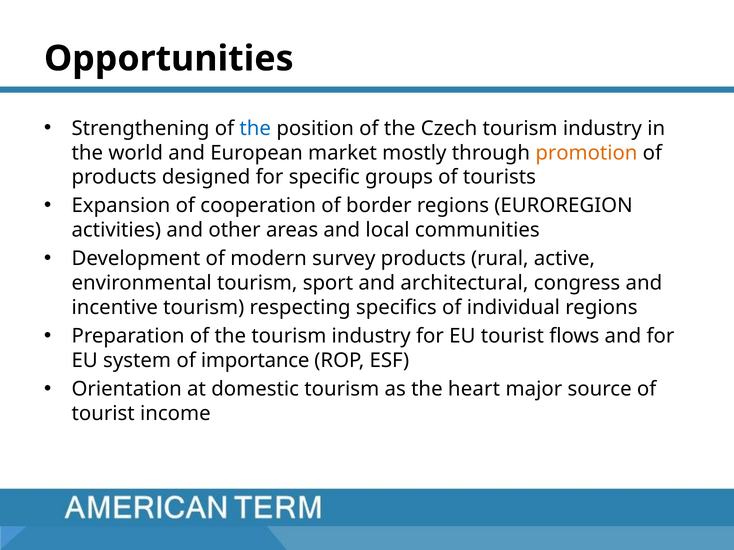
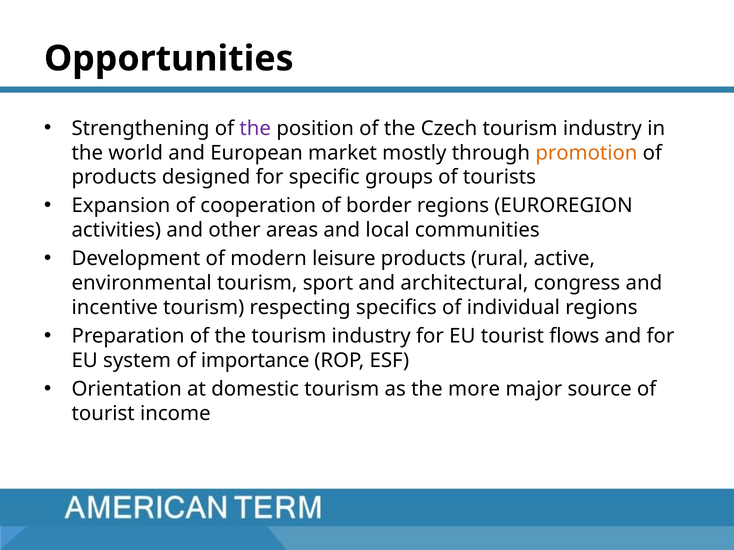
the at (255, 128) colour: blue -> purple
survey: survey -> leisure
heart: heart -> more
